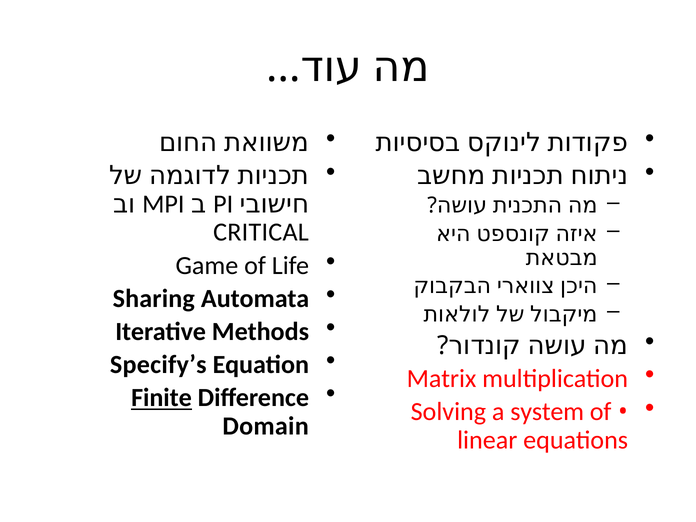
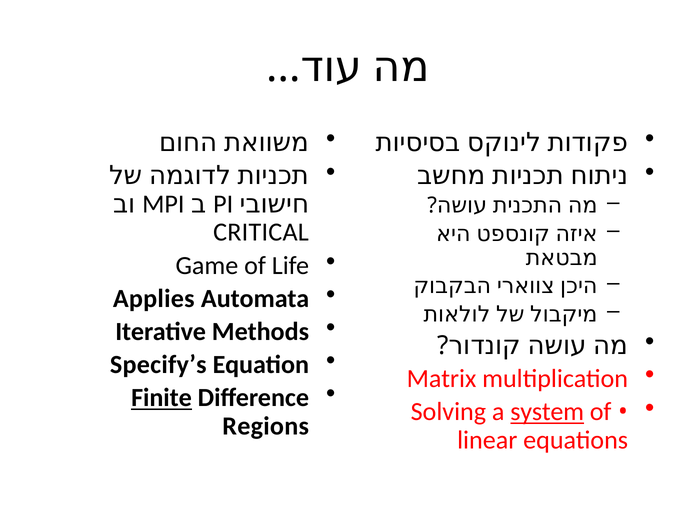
Sharing: Sharing -> Applies
system underline: none -> present
Domain: Domain -> Regions
